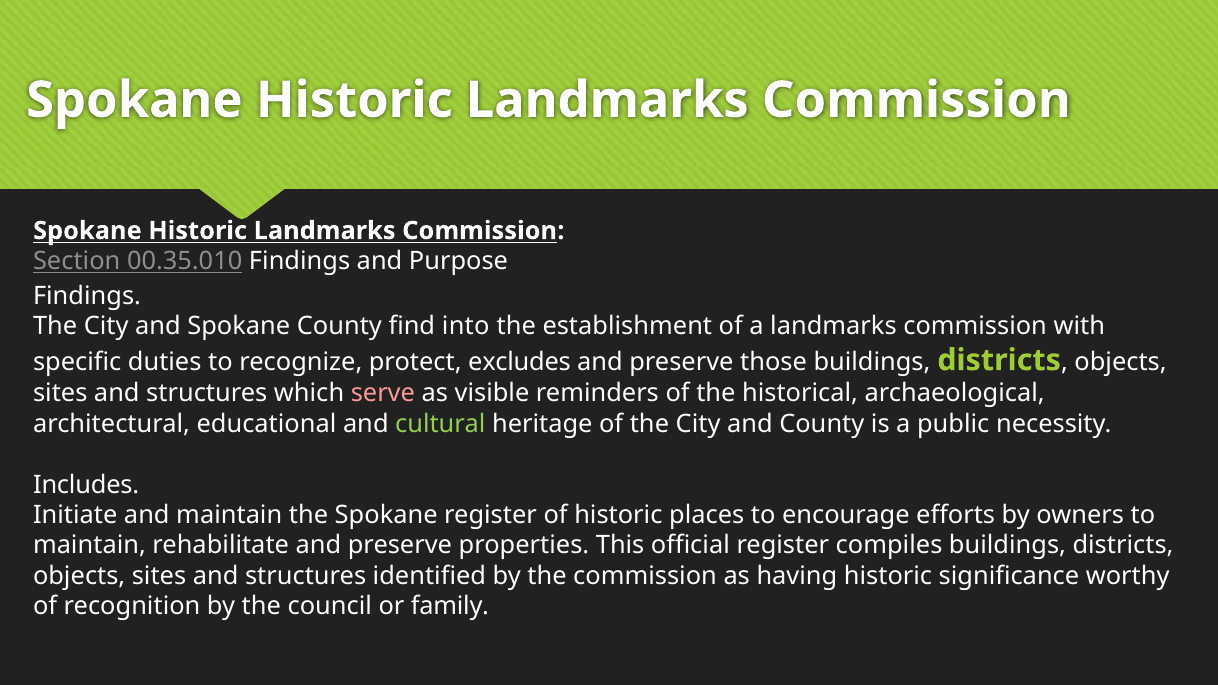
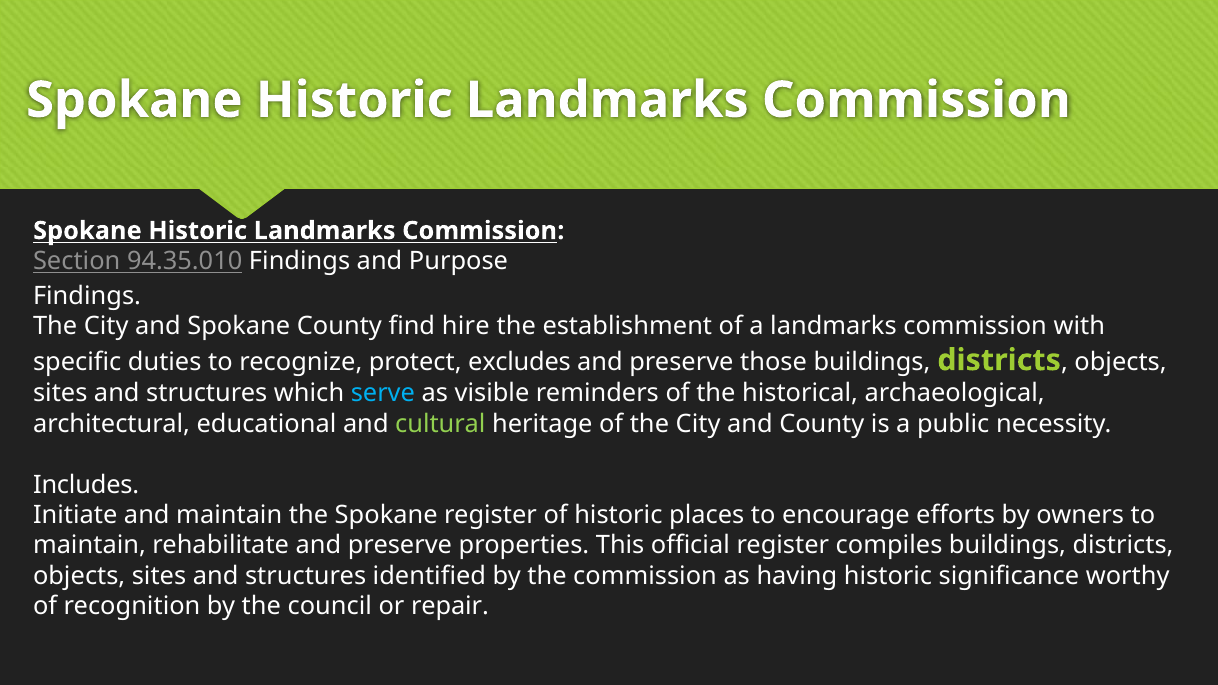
00.35.010: 00.35.010 -> 94.35.010
into: into -> hire
serve colour: pink -> light blue
family: family -> repair
